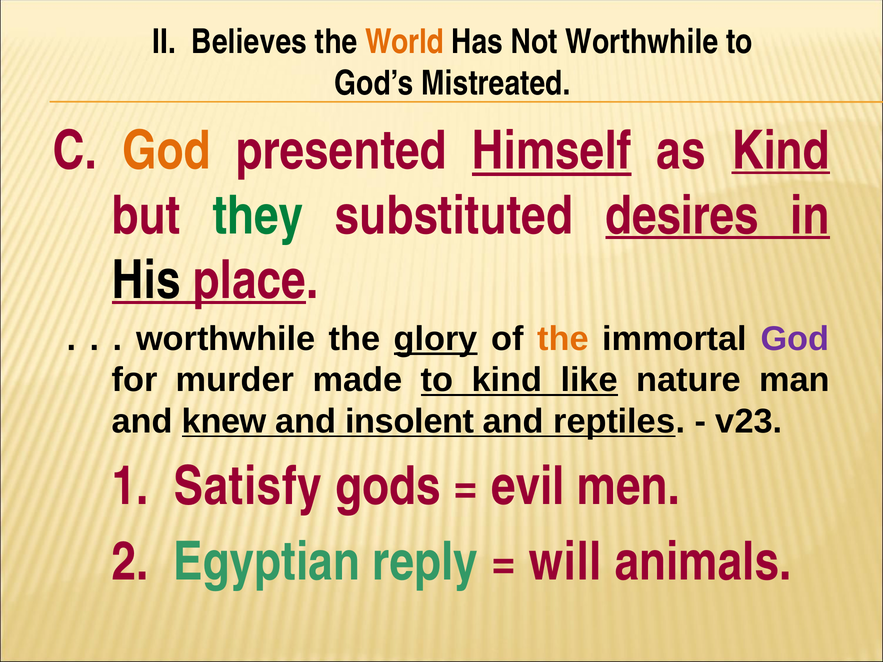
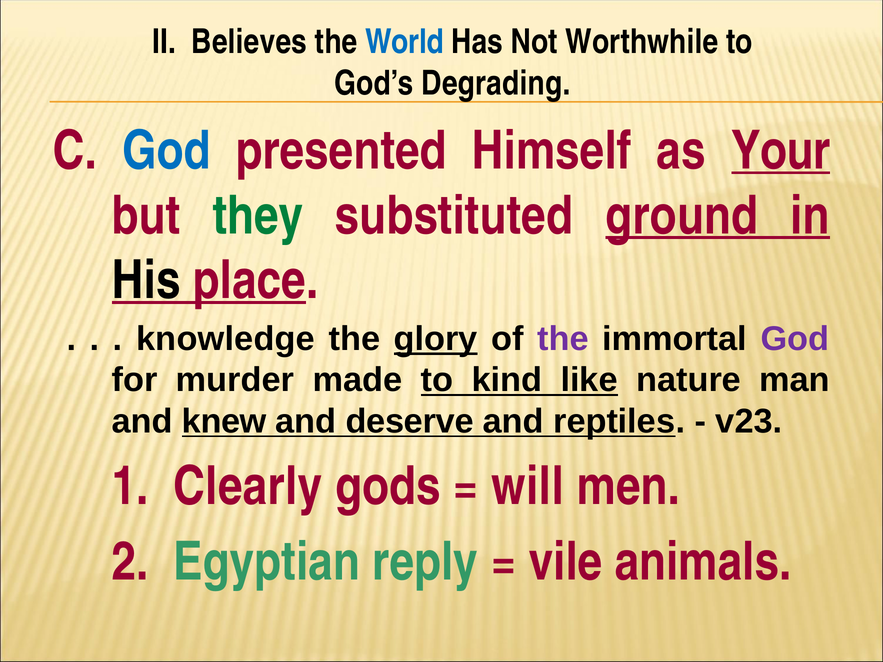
World colour: orange -> blue
Mistreated: Mistreated -> Degrading
God at (166, 151) colour: orange -> blue
Himself underline: present -> none
as Kind: Kind -> Your
desires: desires -> ground
worthwhile at (226, 339): worthwhile -> knowledge
the at (563, 339) colour: orange -> purple
insolent: insolent -> deserve
Satisfy: Satisfy -> Clearly
evil: evil -> will
will: will -> vile
